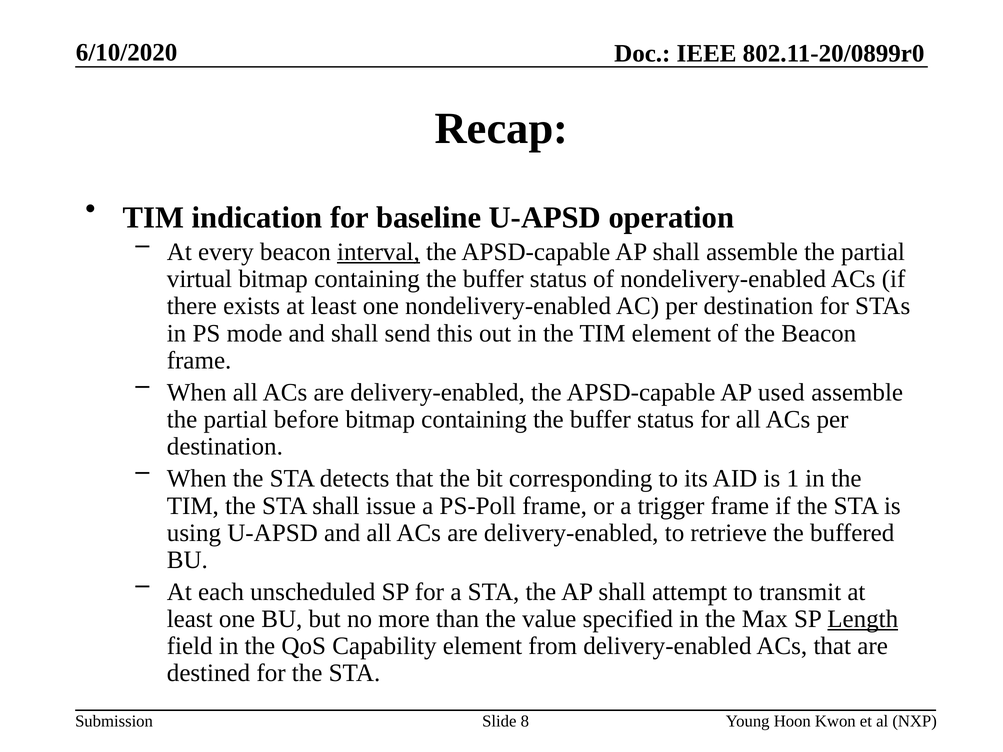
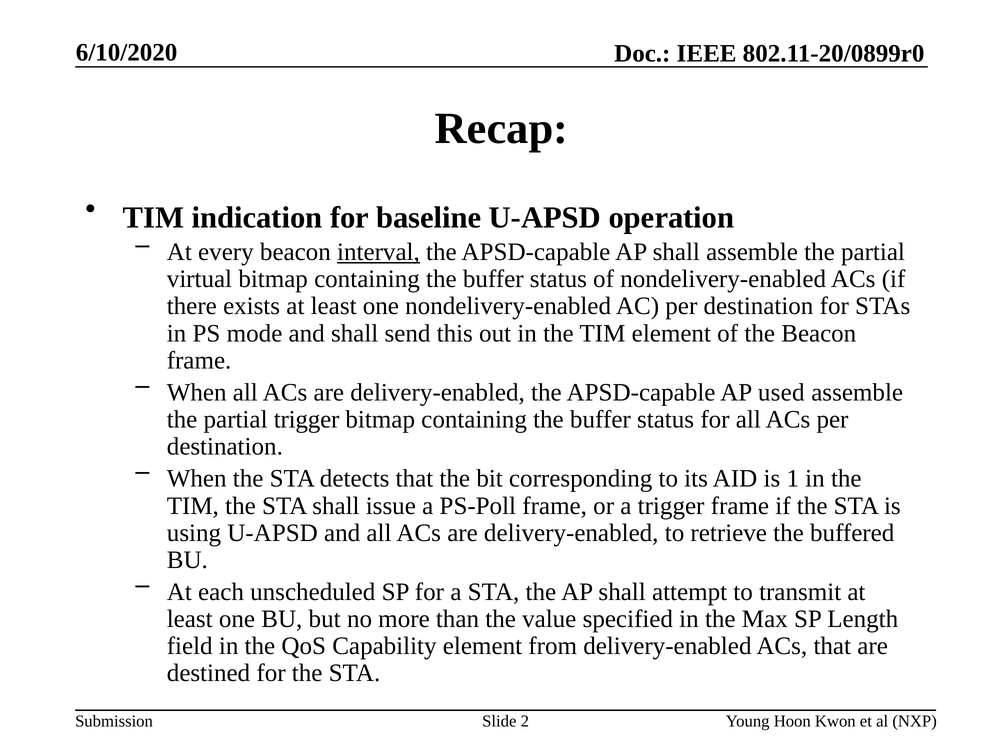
partial before: before -> trigger
Length underline: present -> none
8: 8 -> 2
